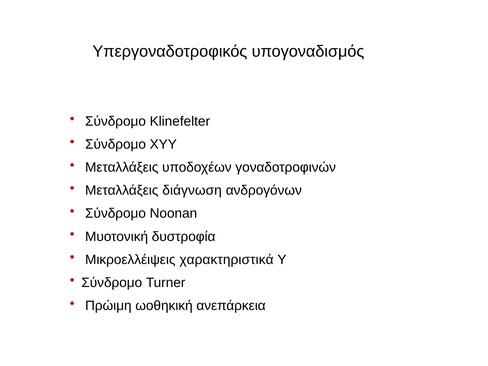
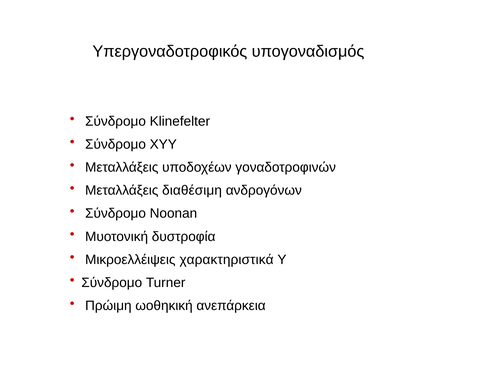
διάγνωση: διάγνωση -> διαθέσιμη
